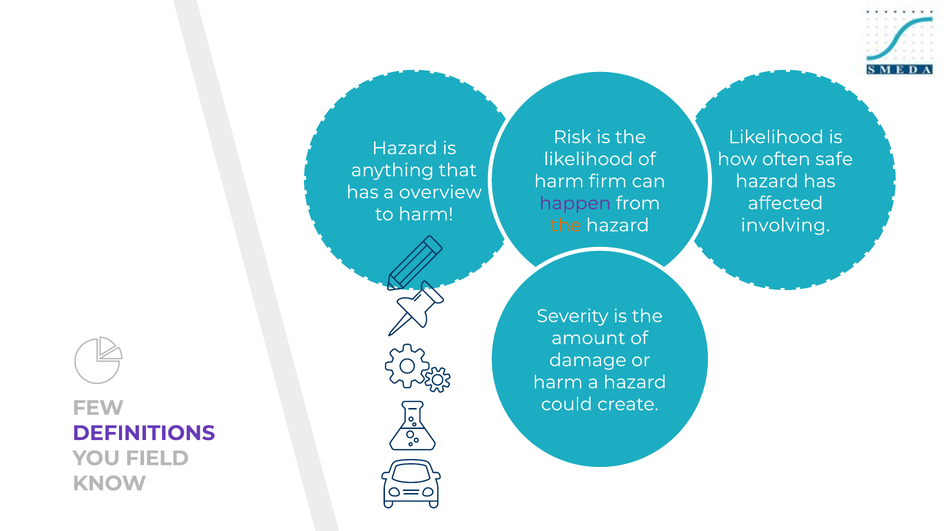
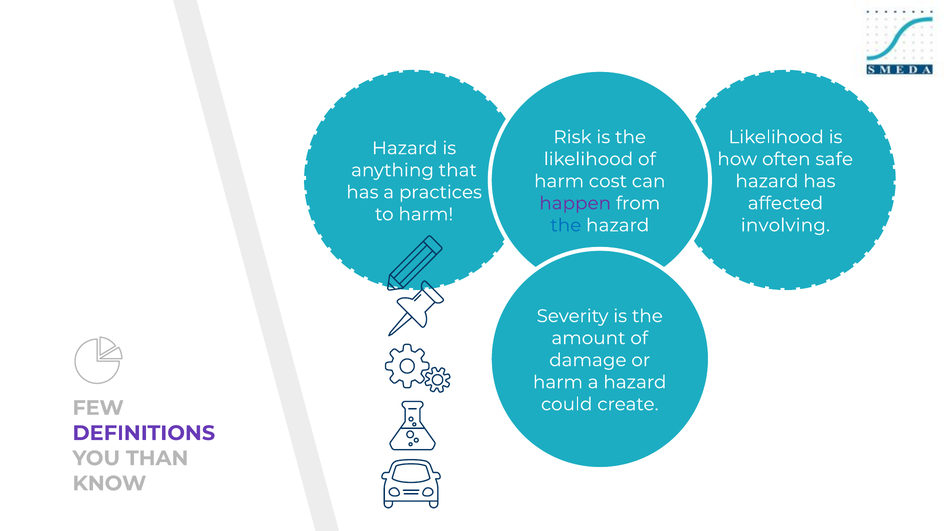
firm: firm -> cost
overview: overview -> practices
the at (566, 225) colour: orange -> blue
FIELD: FIELD -> THAN
